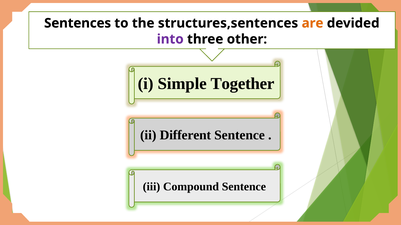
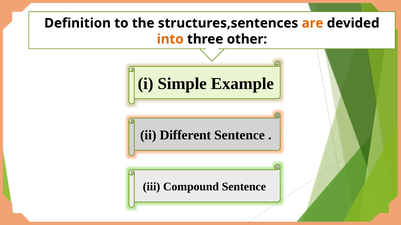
Sentences: Sentences -> Definition
into colour: purple -> orange
Together: Together -> Example
